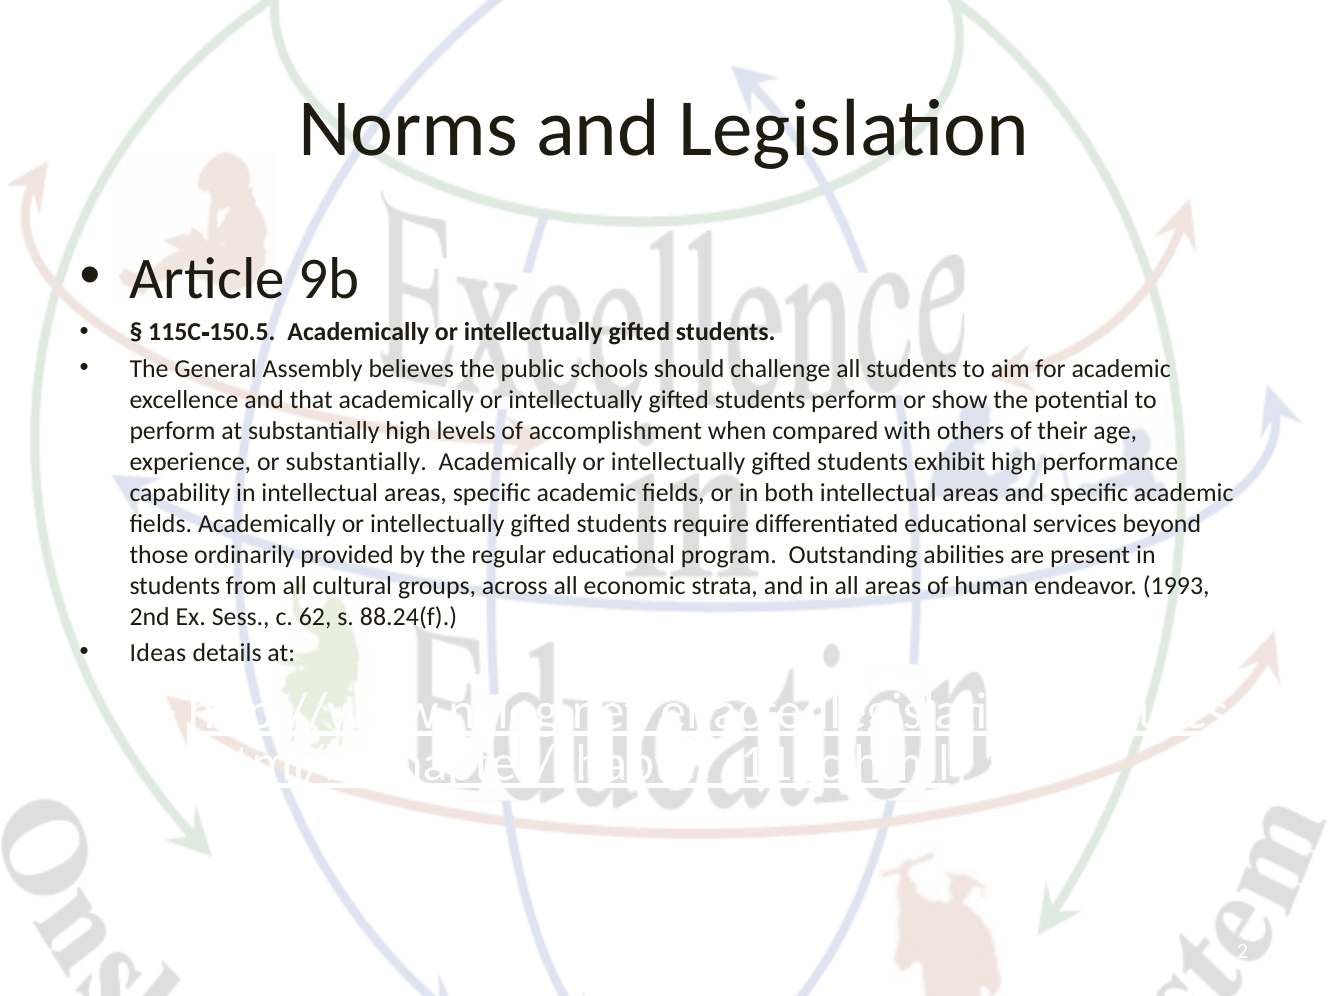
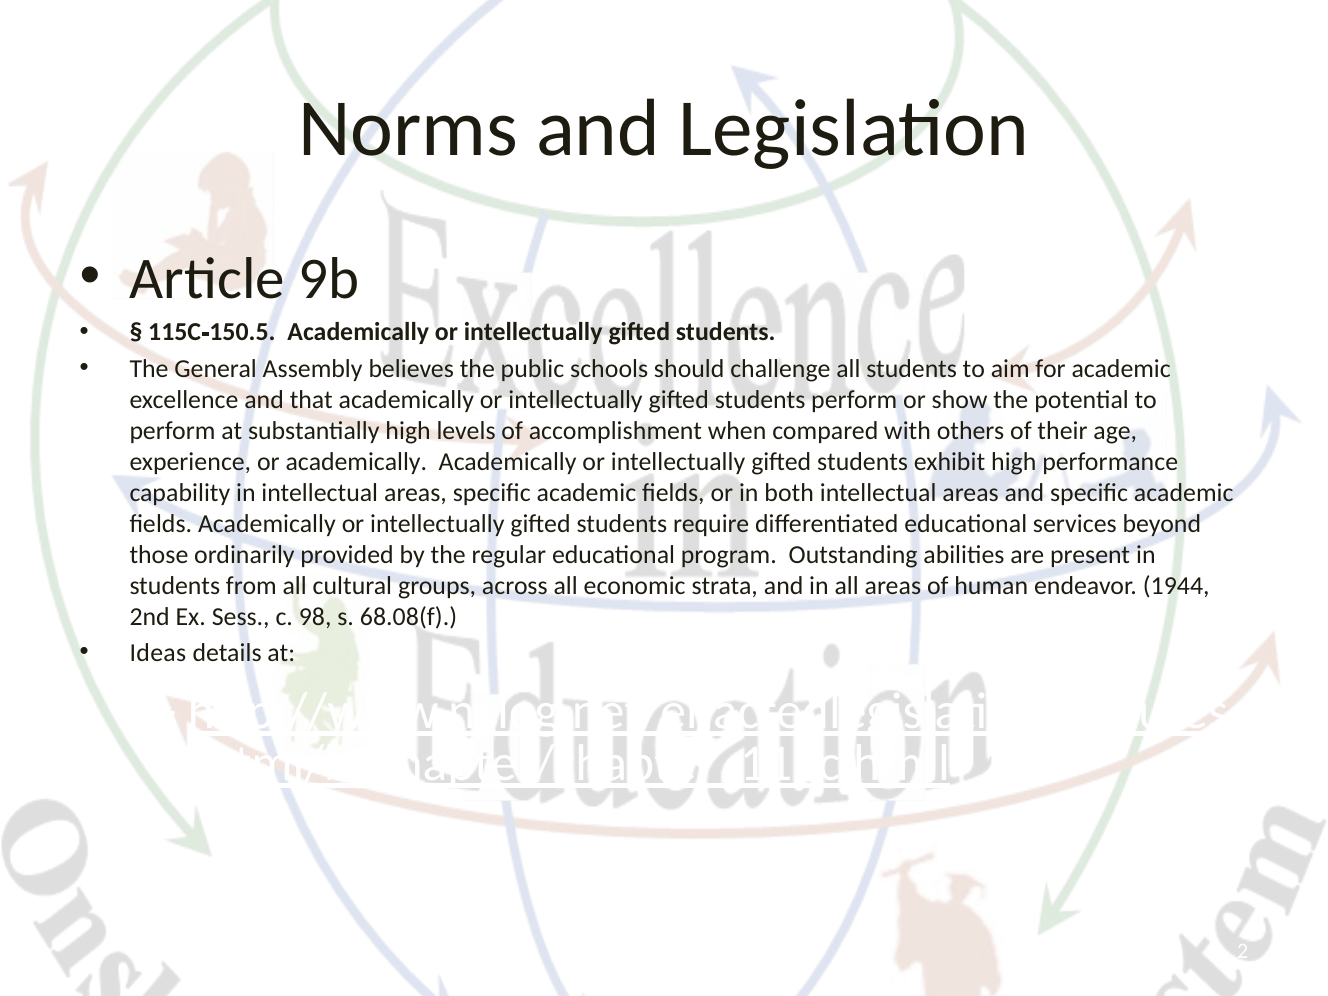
or substantially: substantially -> academically
1993: 1993 -> 1944
62: 62 -> 98
88.24(f: 88.24(f -> 68.08(f
